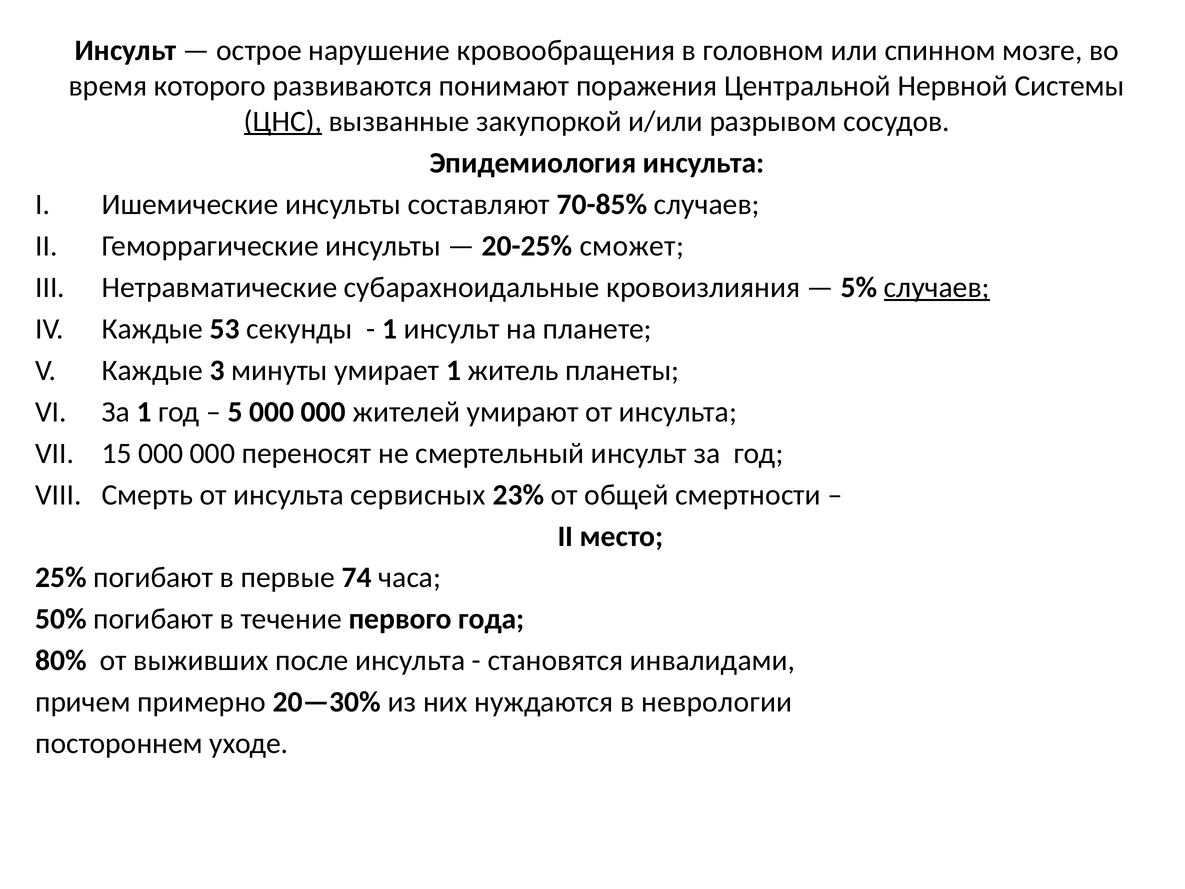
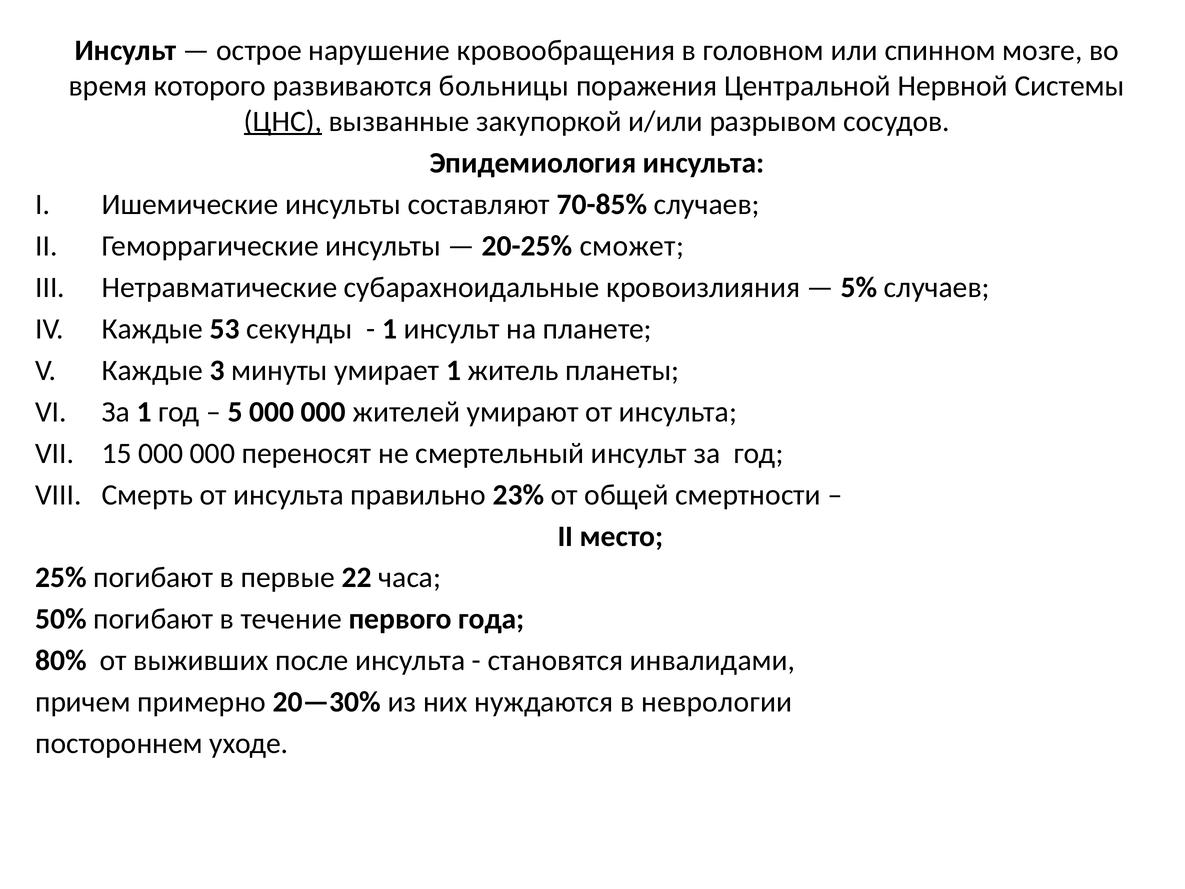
понимают: понимают -> больницы
случаев at (937, 287) underline: present -> none
сервисных: сервисных -> правильно
74: 74 -> 22
